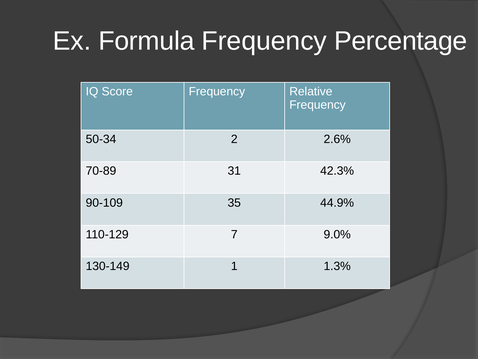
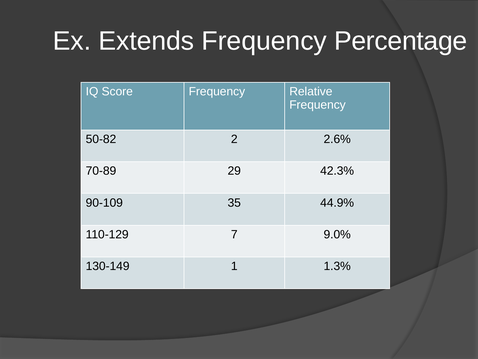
Formula: Formula -> Extends
50-34: 50-34 -> 50-82
31: 31 -> 29
